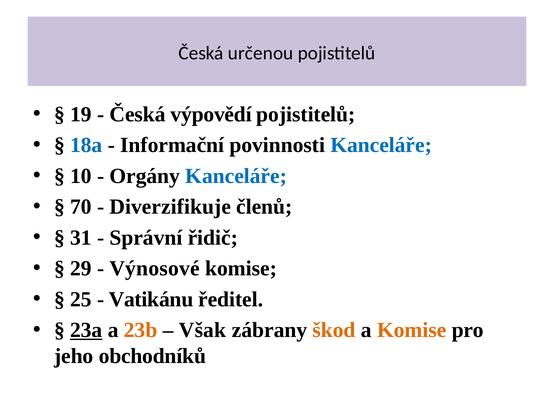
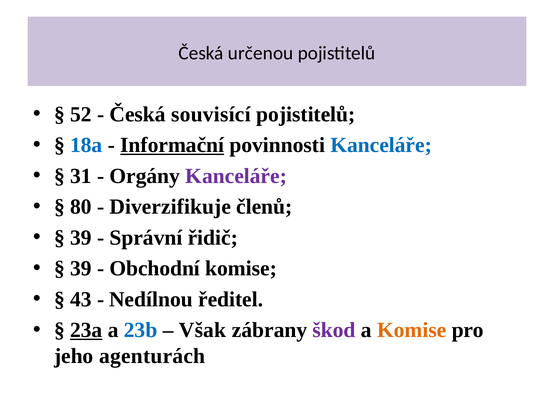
19: 19 -> 52
výpovědí: výpovědí -> souvisící
Informační underline: none -> present
10: 10 -> 31
Kanceláře at (236, 176) colour: blue -> purple
70: 70 -> 80
31 at (81, 237): 31 -> 39
29 at (81, 268): 29 -> 39
Výnosové: Výnosové -> Obchodní
25: 25 -> 43
Vatikánu: Vatikánu -> Nedílnou
23b colour: orange -> blue
škod colour: orange -> purple
obchodníků: obchodníků -> agenturách
